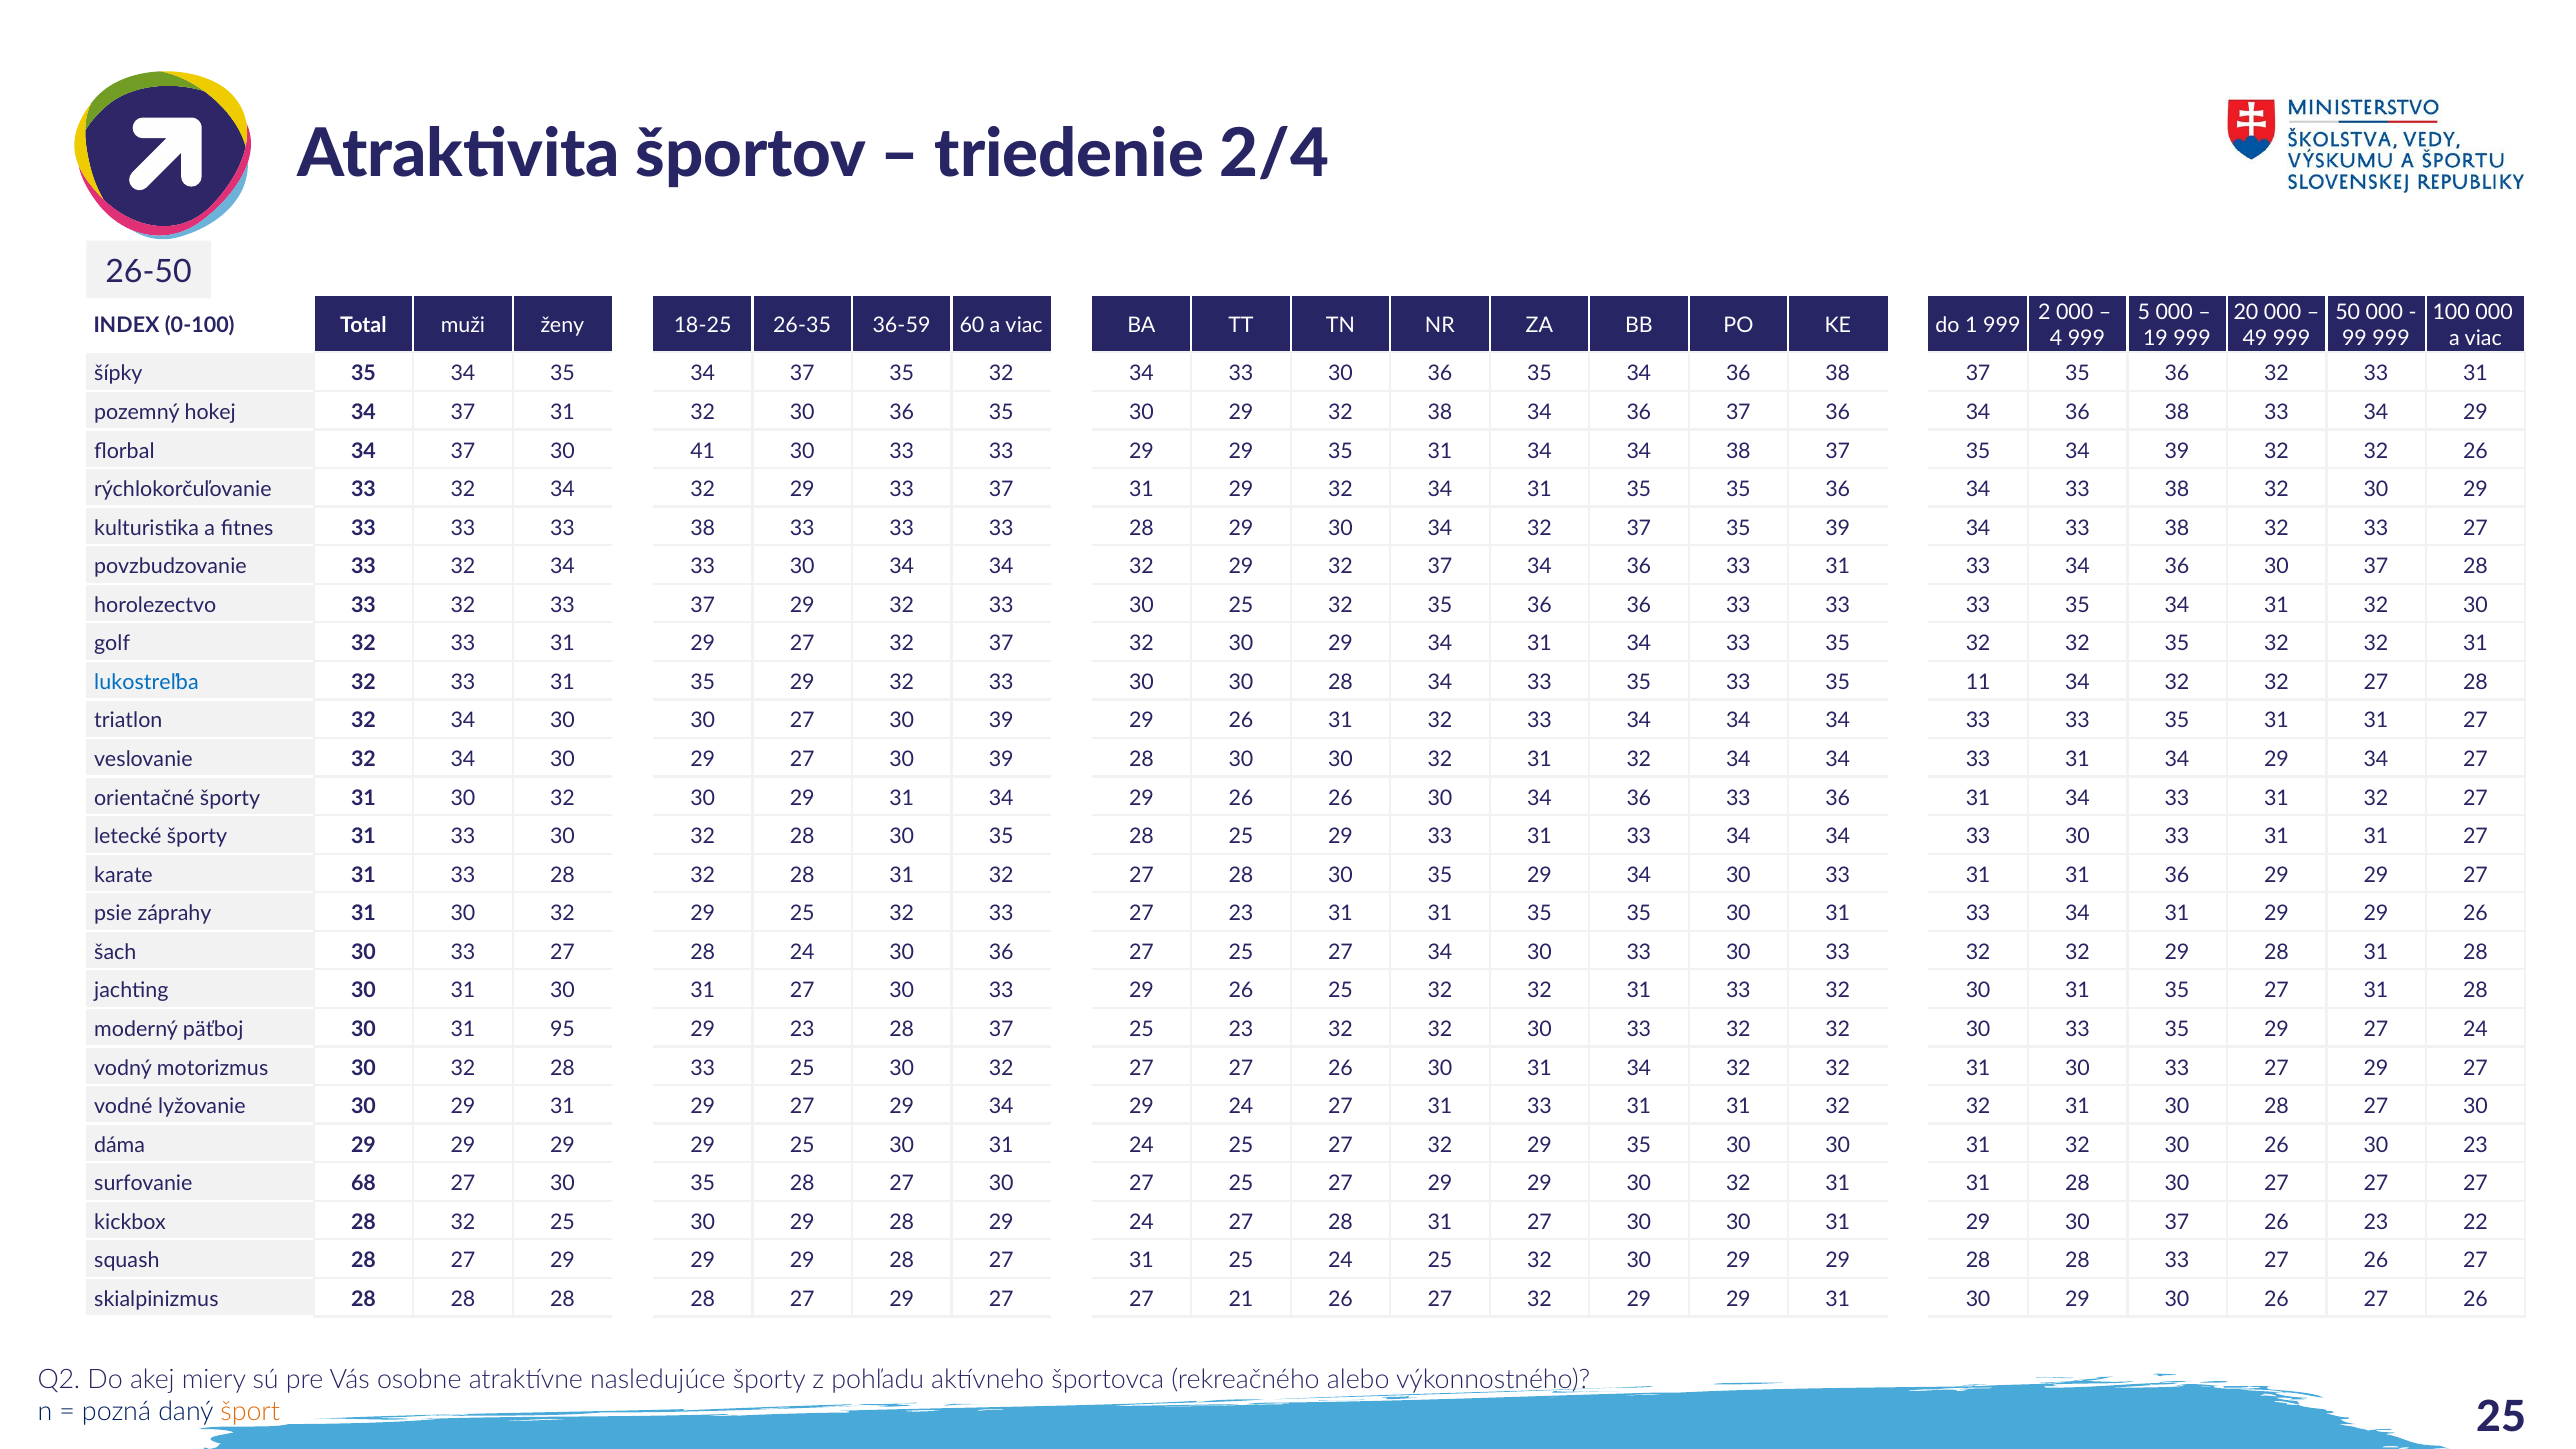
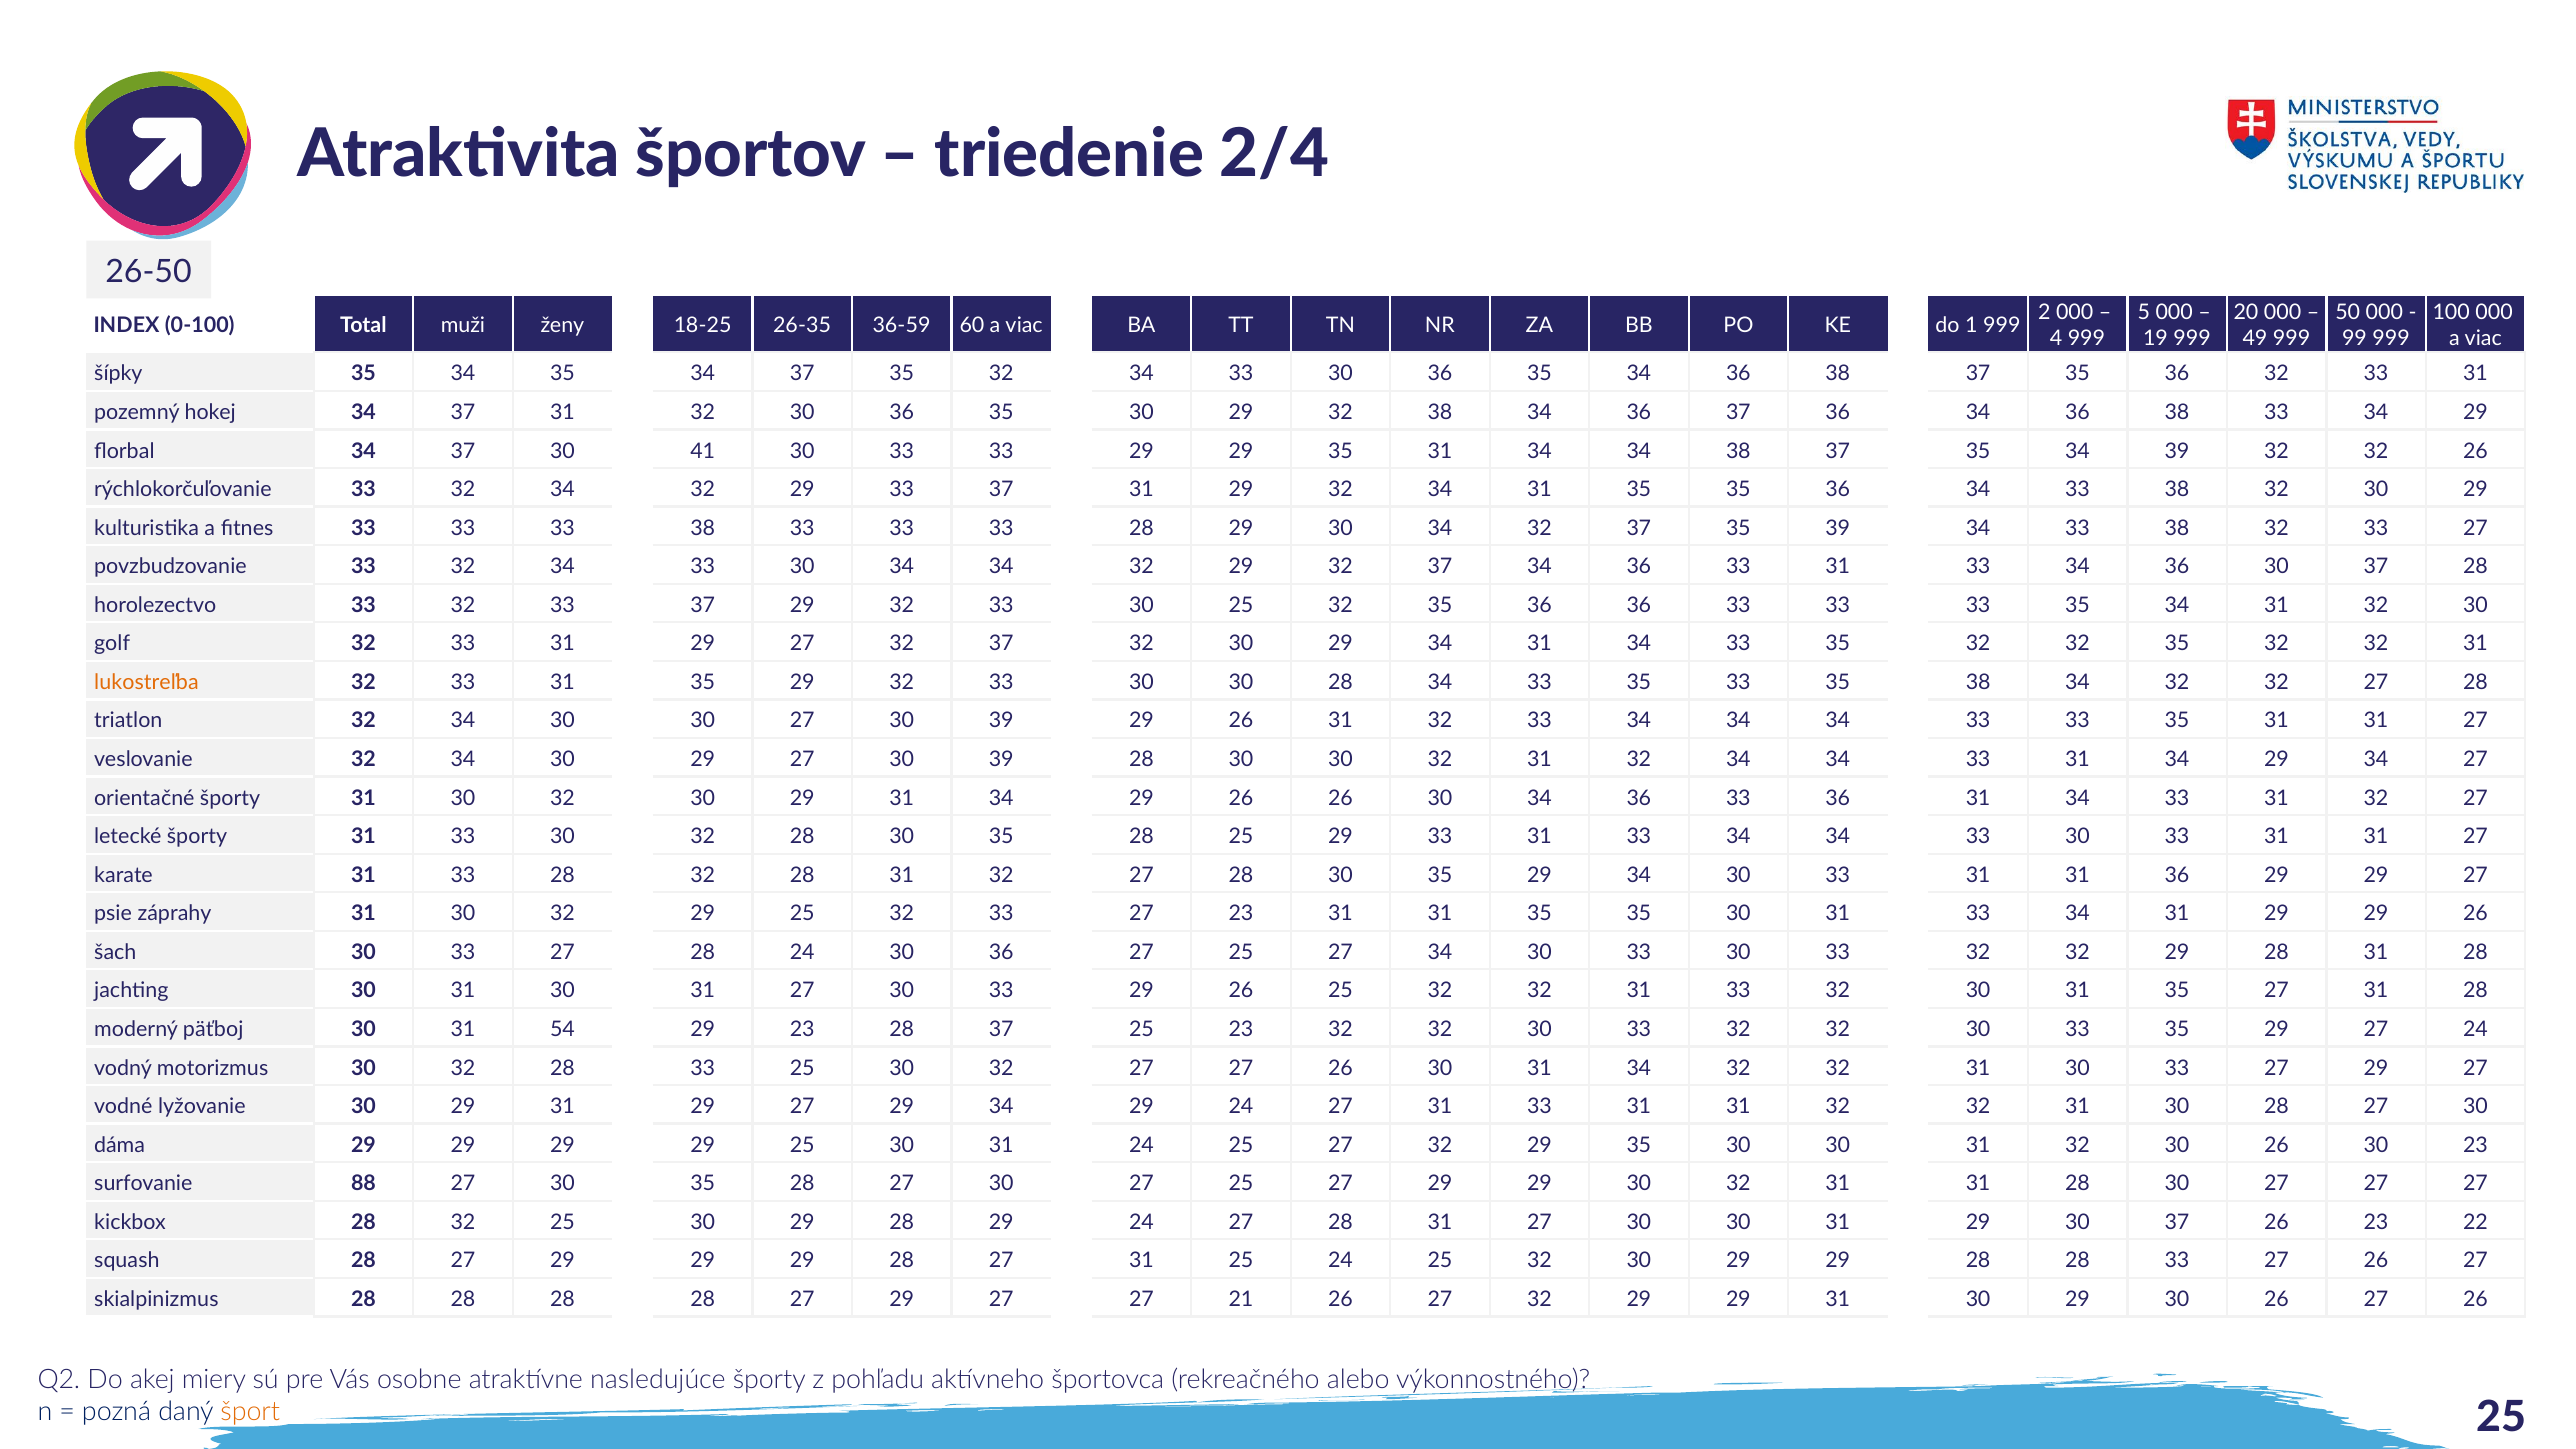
lukostreľba colour: blue -> orange
35 11: 11 -> 38
95: 95 -> 54
68: 68 -> 88
